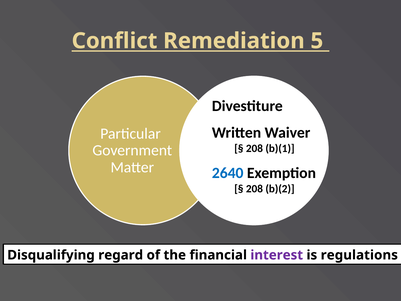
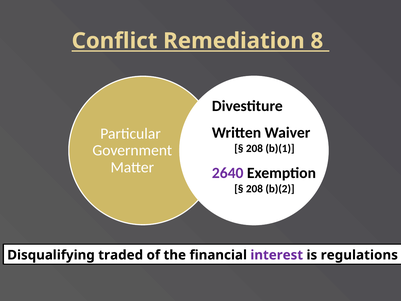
5: 5 -> 8
2640 colour: blue -> purple
regard: regard -> traded
